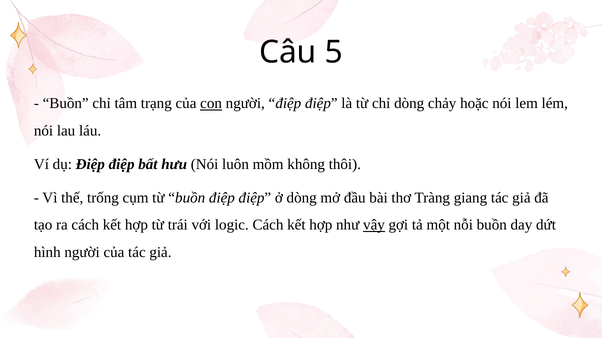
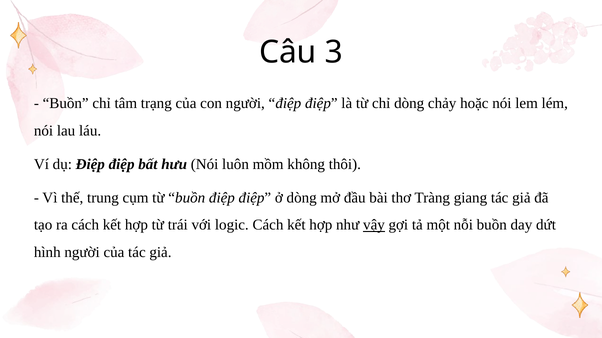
5: 5 -> 3
con underline: present -> none
trống: trống -> trung
